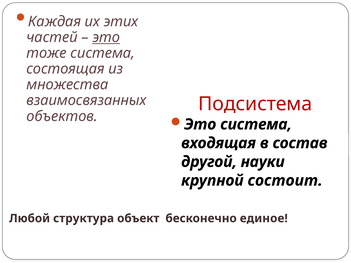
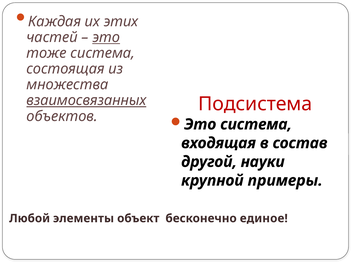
взаимосвязанных underline: none -> present
состоит: состоит -> примеры
структура: структура -> элементы
